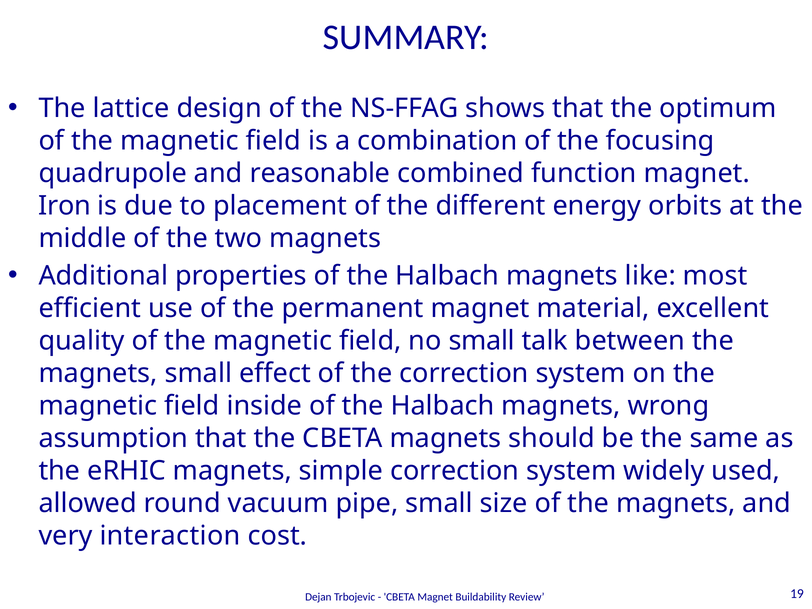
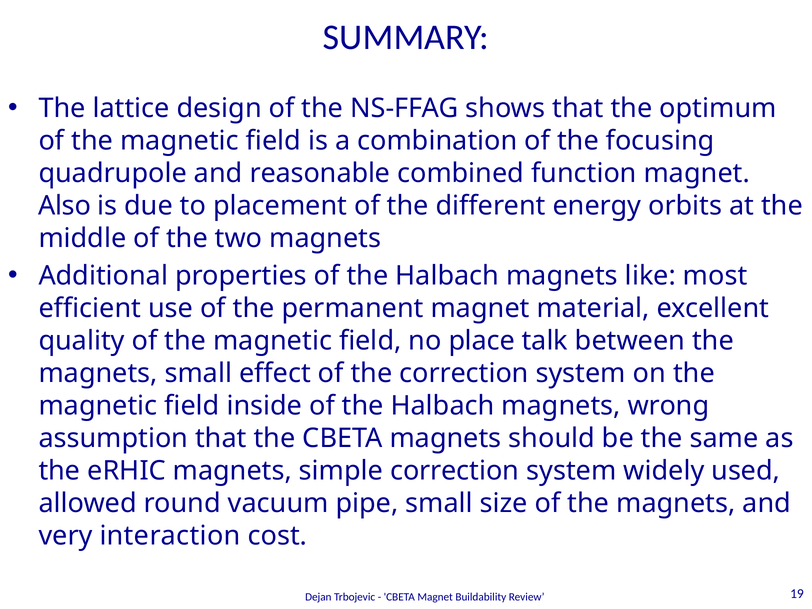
Iron: Iron -> Also
no small: small -> place
